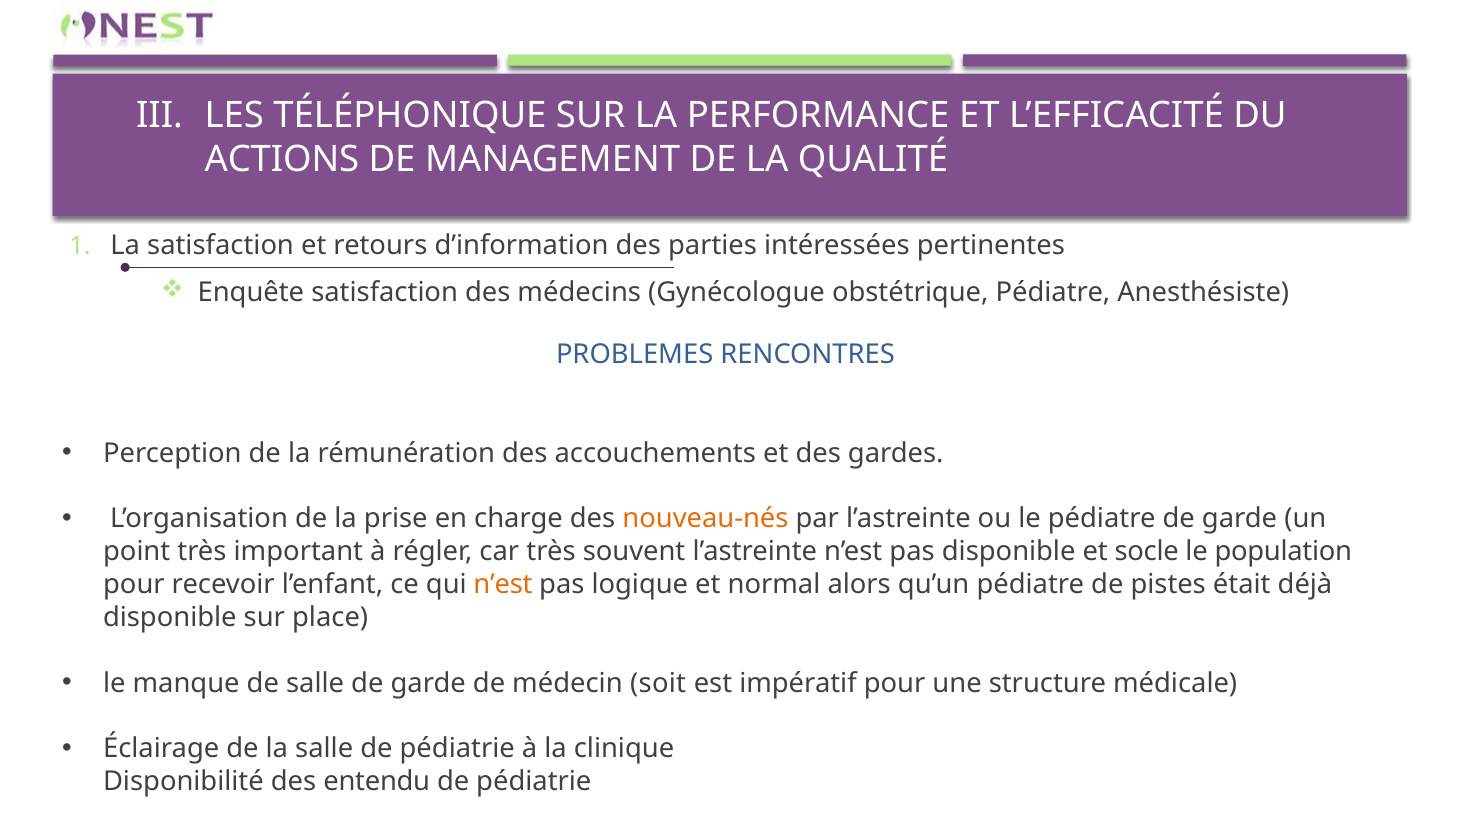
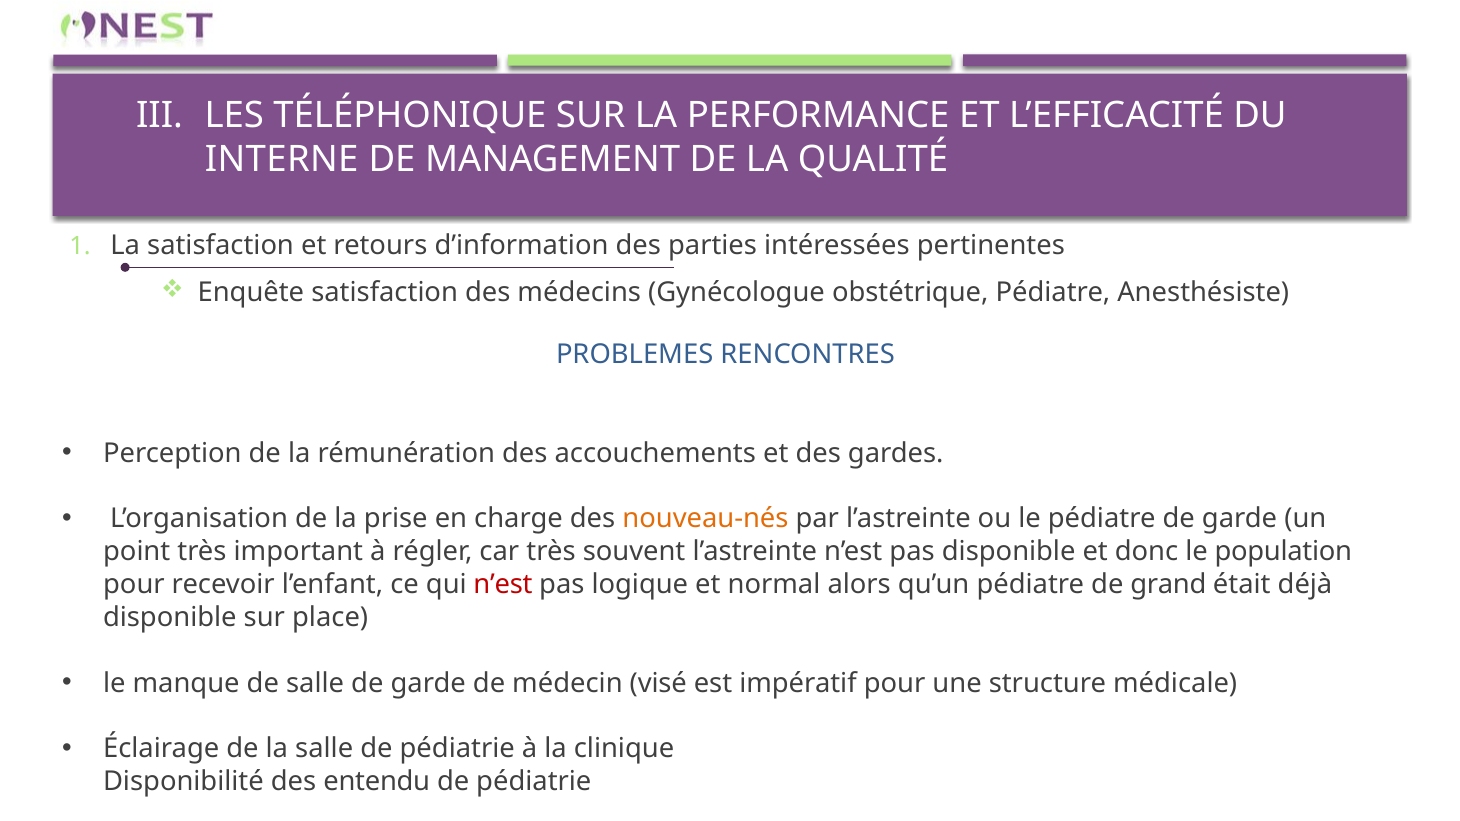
ACTIONS: ACTIONS -> INTERNE
socle: socle -> donc
n’est at (503, 585) colour: orange -> red
pistes: pistes -> grand
soit: soit -> visé
